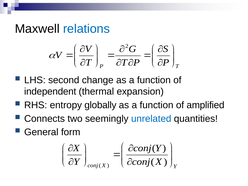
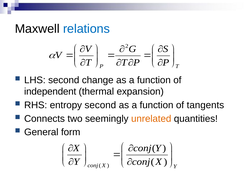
entropy globally: globally -> second
amplified: amplified -> tangents
unrelated colour: blue -> orange
